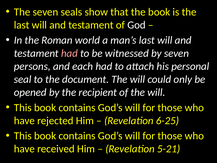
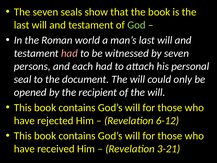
God colour: white -> light green
6-25: 6-25 -> 6-12
5-21: 5-21 -> 3-21
